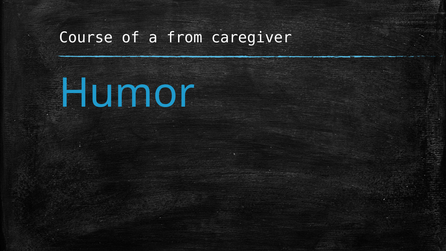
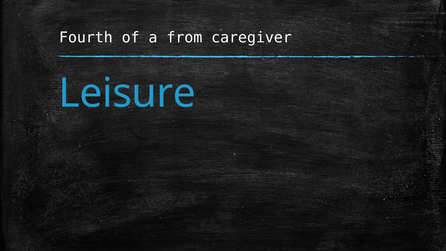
Course: Course -> Fourth
Humor: Humor -> Leisure
